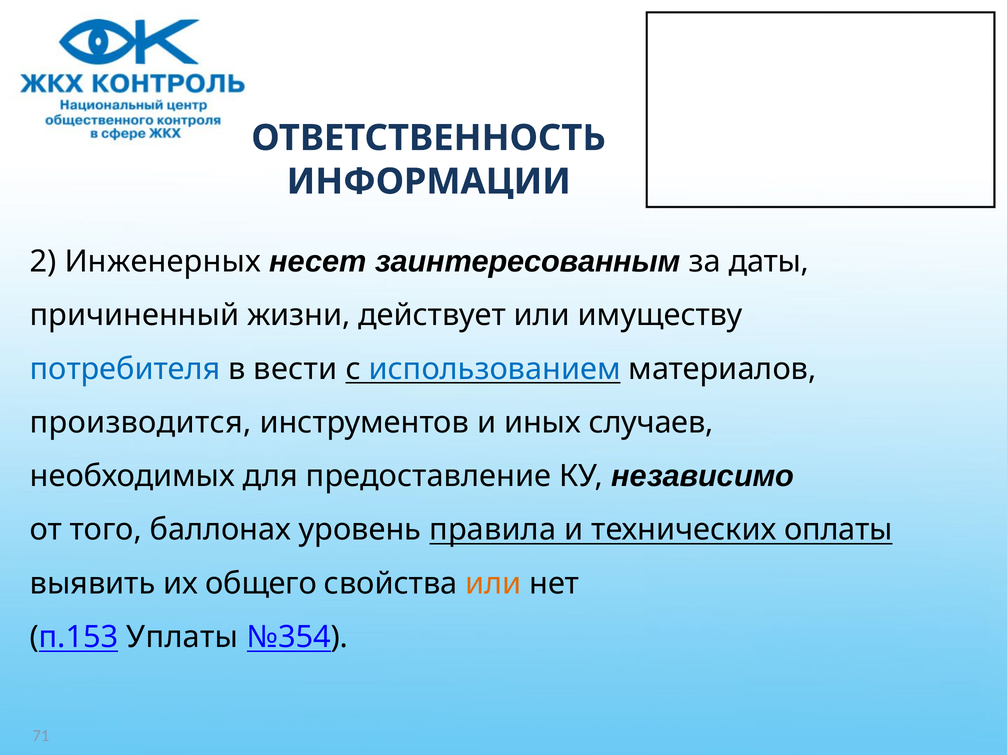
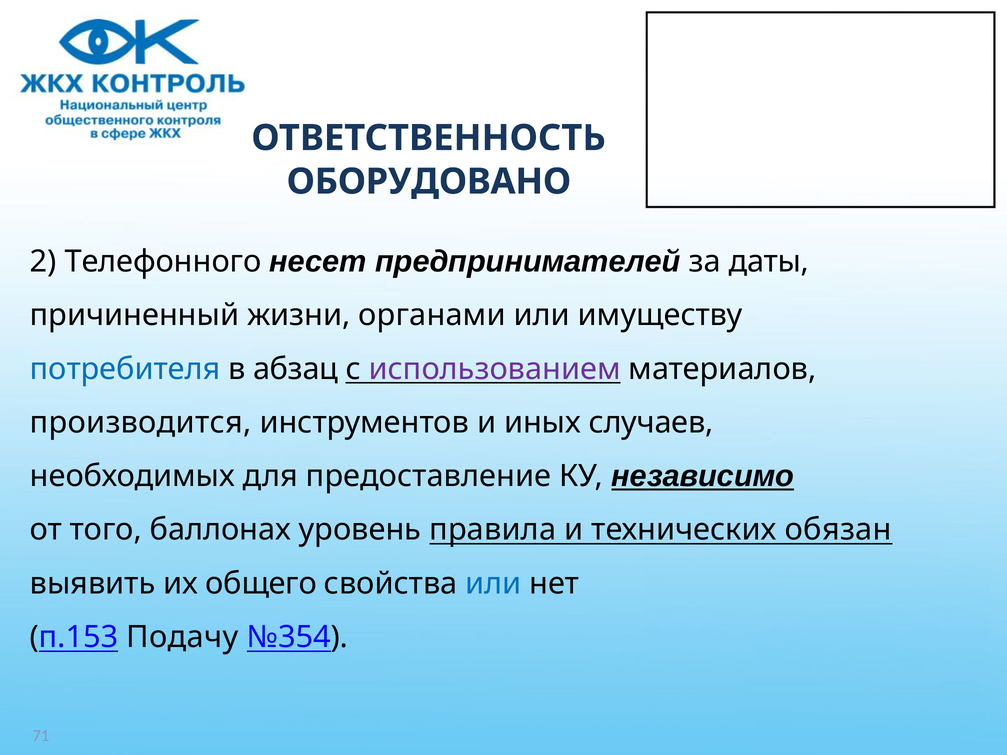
ИНФОРМАЦИИ: ИНФОРМАЦИИ -> ОБОРУДОВАНО
Инженерных: Инженерных -> Телефонного
заинтересованным: заинтересованным -> предпринимателей
действует: действует -> органами
вести: вести -> абзац
использованием colour: blue -> purple
независимо underline: none -> present
оплаты: оплаты -> обязан
или at (493, 584) colour: orange -> blue
Уплаты: Уплаты -> Подачу
